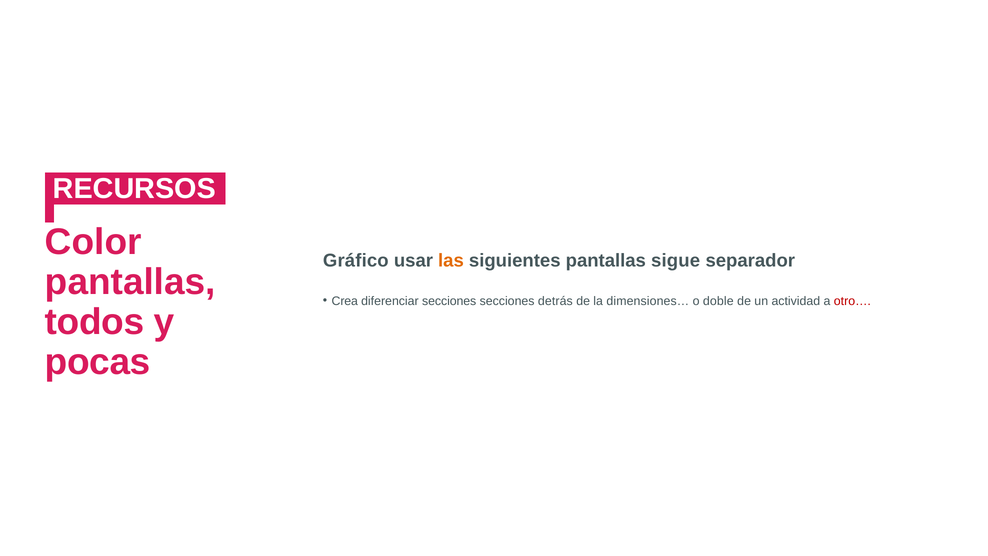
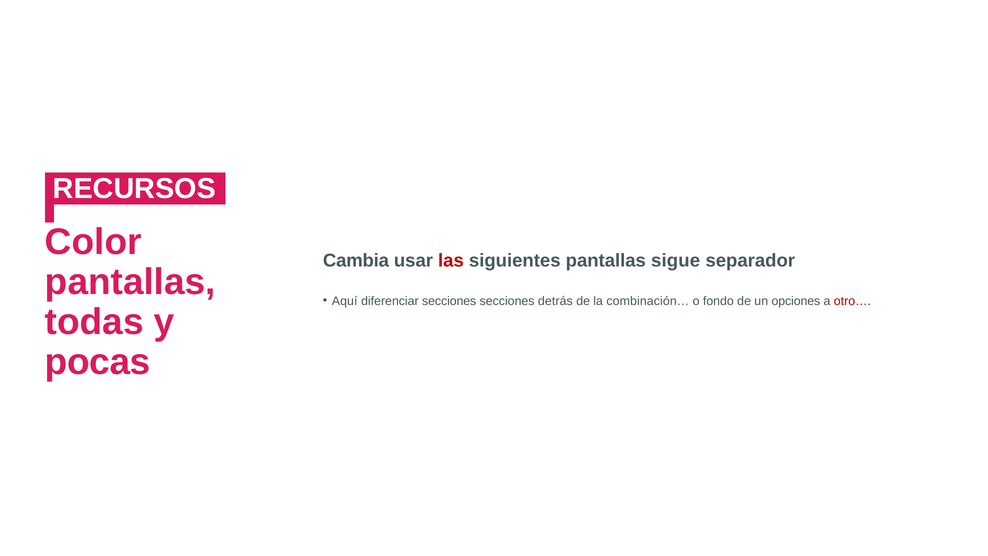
Gráfico: Gráfico -> Cambia
las colour: orange -> red
Crea: Crea -> Aquí
dimensiones…: dimensiones… -> combinación…
doble: doble -> fondo
actividad: actividad -> opciones
todos: todos -> todas
